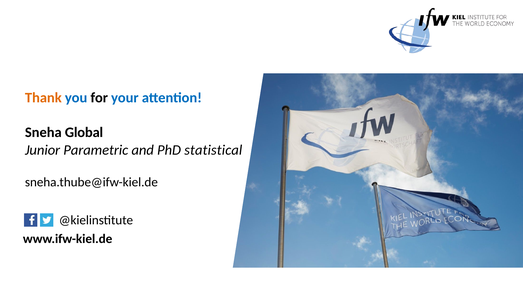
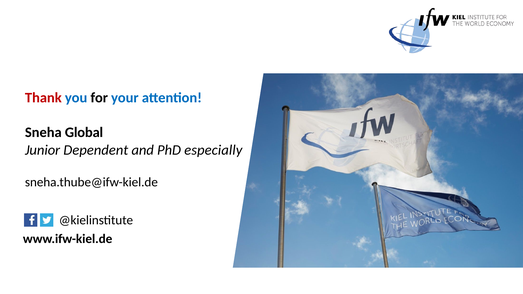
Thank colour: orange -> red
Parametric: Parametric -> Dependent
statistical: statistical -> especially
